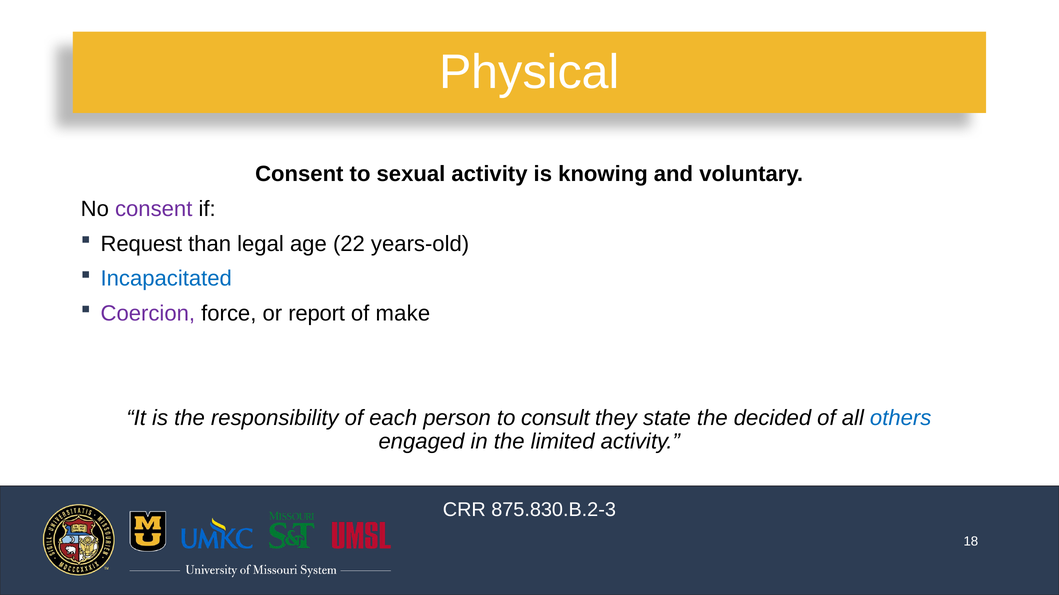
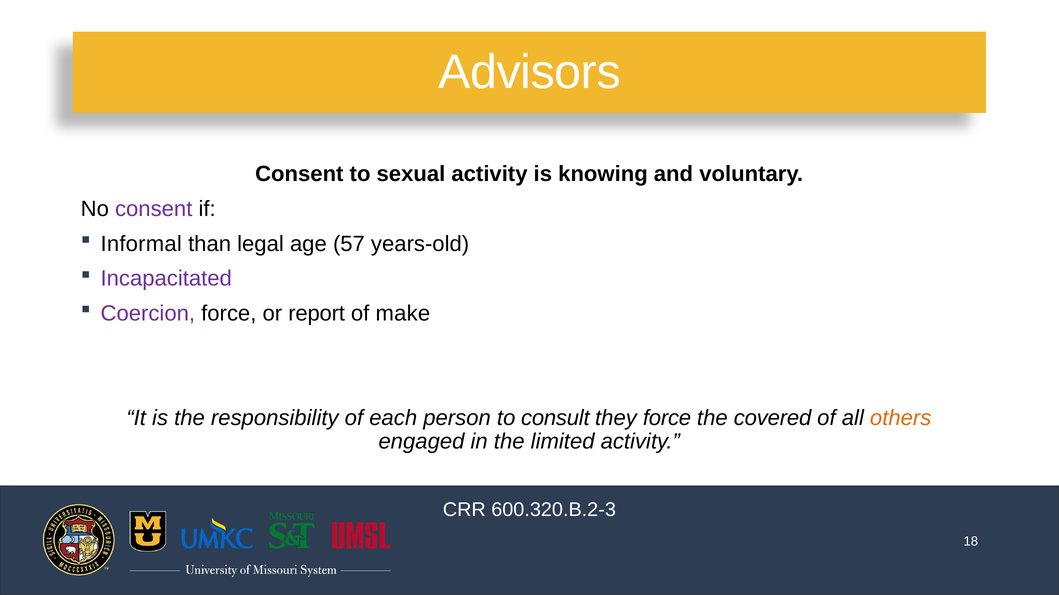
Physical: Physical -> Advisors
Request: Request -> Informal
22: 22 -> 57
Incapacitated colour: blue -> purple
they state: state -> force
decided: decided -> covered
others colour: blue -> orange
875.830.B.2-3: 875.830.B.2-3 -> 600.320.B.2-3
